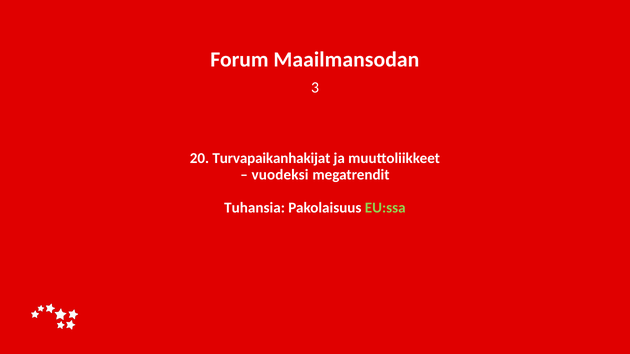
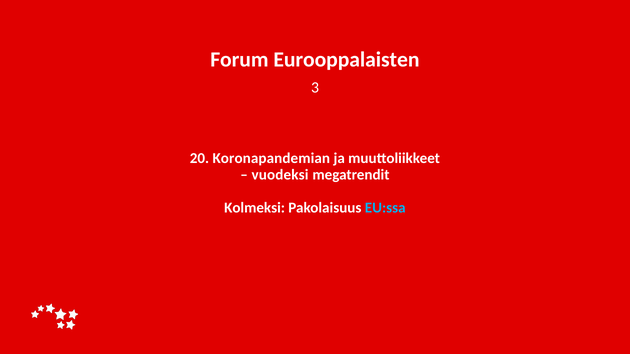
Maailmansodan: Maailmansodan -> Eurooppalaisten
Turvapaikanhakijat: Turvapaikanhakijat -> Koronapandemian
Tuhansia: Tuhansia -> Kolmeksi
EU:ssa colour: light green -> light blue
